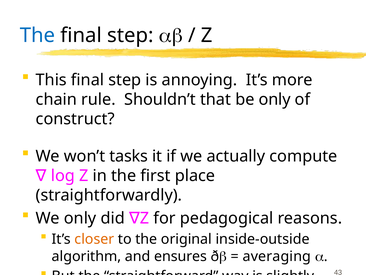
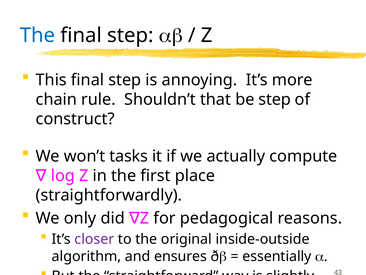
be only: only -> step
closer colour: orange -> purple
averaging: averaging -> essentially
